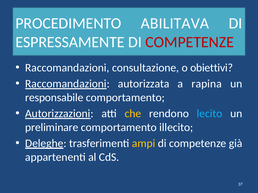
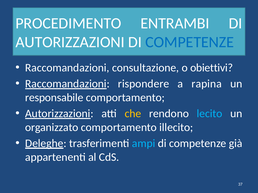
ABILITAVA: ABILITAVA -> ENTRAMBI
ESPRESSAMENTE at (70, 42): ESPRESSAMENTE -> AUTORIZZAZIONI
COMPETENZE at (190, 42) colour: red -> blue
autorizzata: autorizzata -> rispondere
preliminare: preliminare -> organizzato
ampi colour: yellow -> light blue
